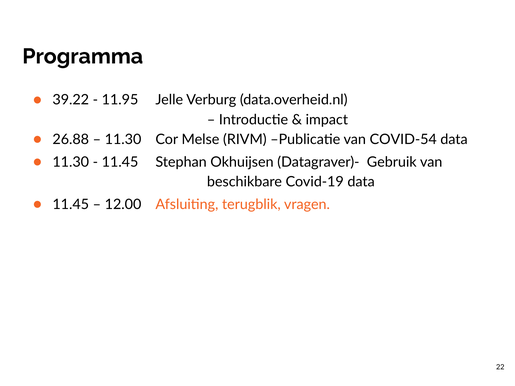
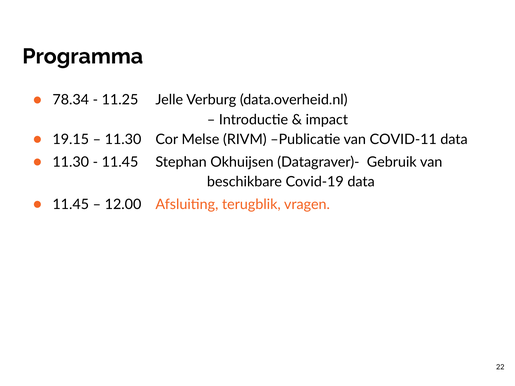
39.22: 39.22 -> 78.34
11.95: 11.95 -> 11.25
26.88: 26.88 -> 19.15
COVID-54: COVID-54 -> COVID-11
